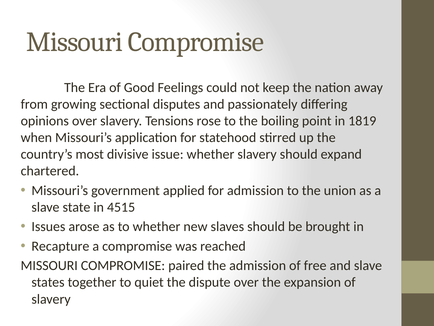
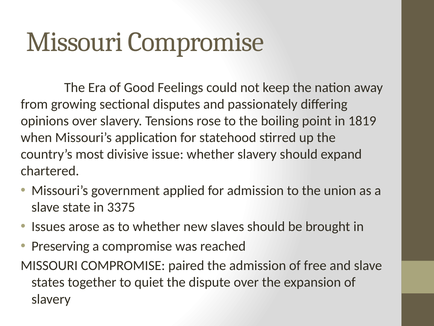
4515: 4515 -> 3375
Recapture: Recapture -> Preserving
